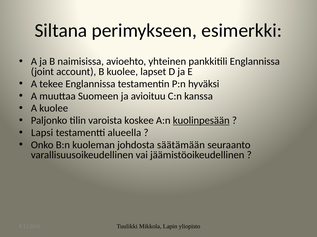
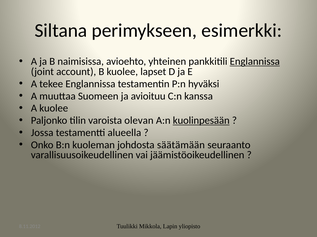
Englannissa at (255, 62) underline: none -> present
koskee: koskee -> olevan
Lapsi: Lapsi -> Jossa
